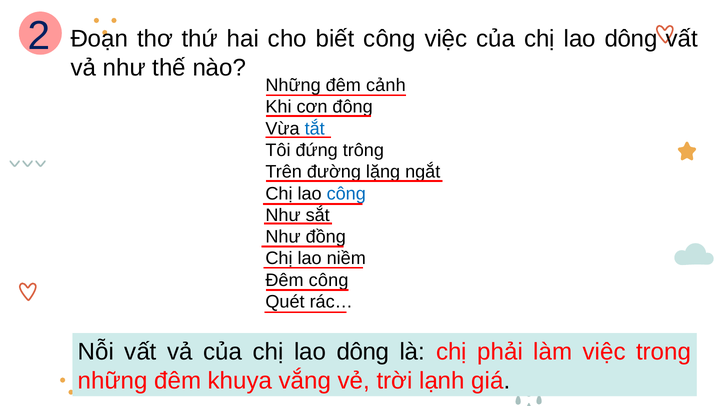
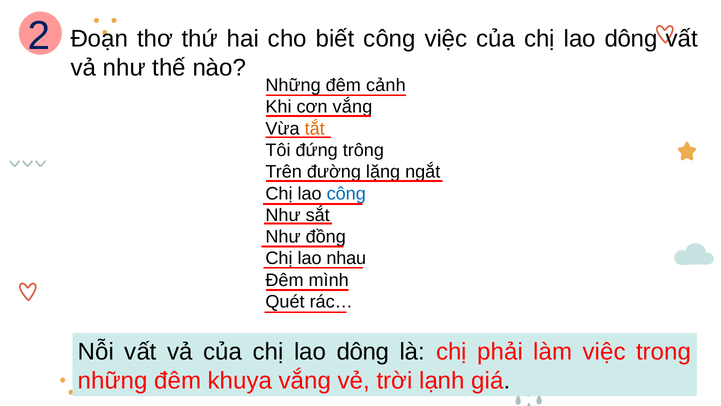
cơn đông: đông -> vắng
tắt colour: blue -> orange
niềm: niềm -> nhau
Đêm công: công -> mình
